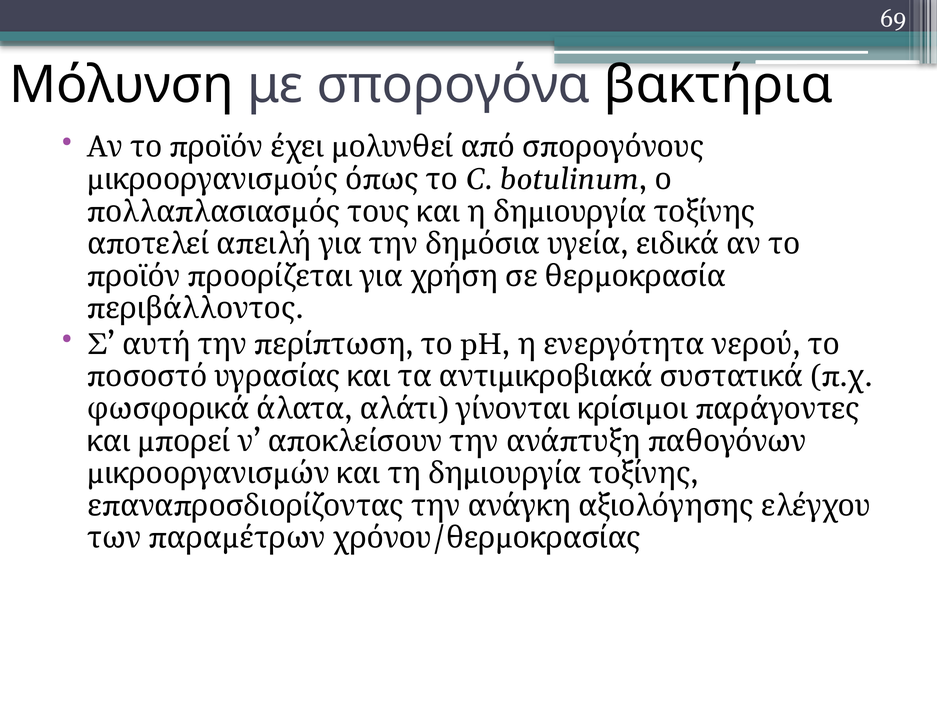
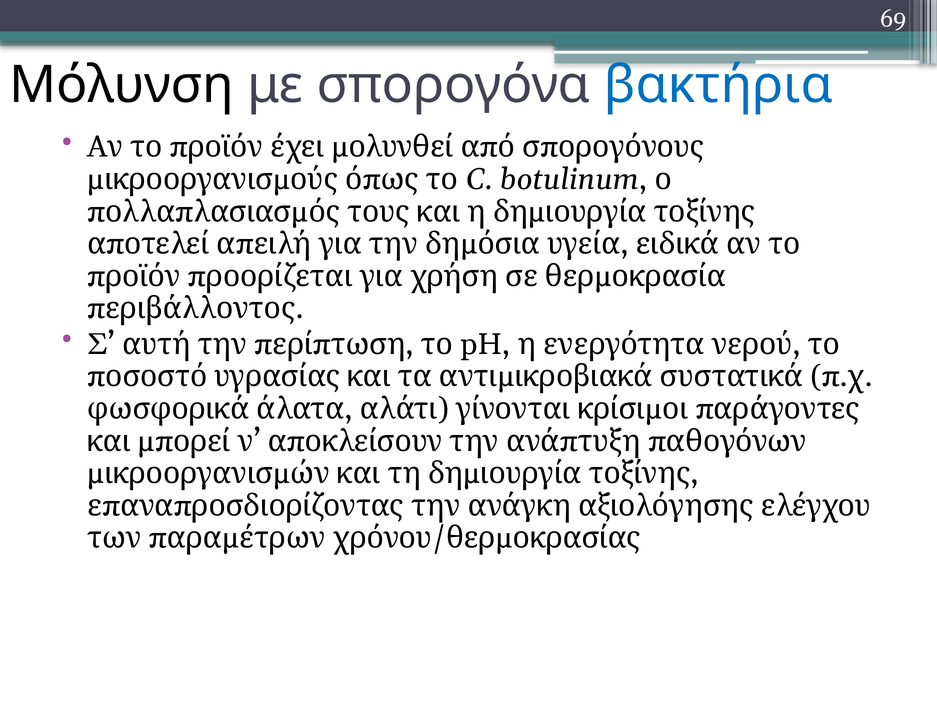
βακτήρια colour: black -> blue
